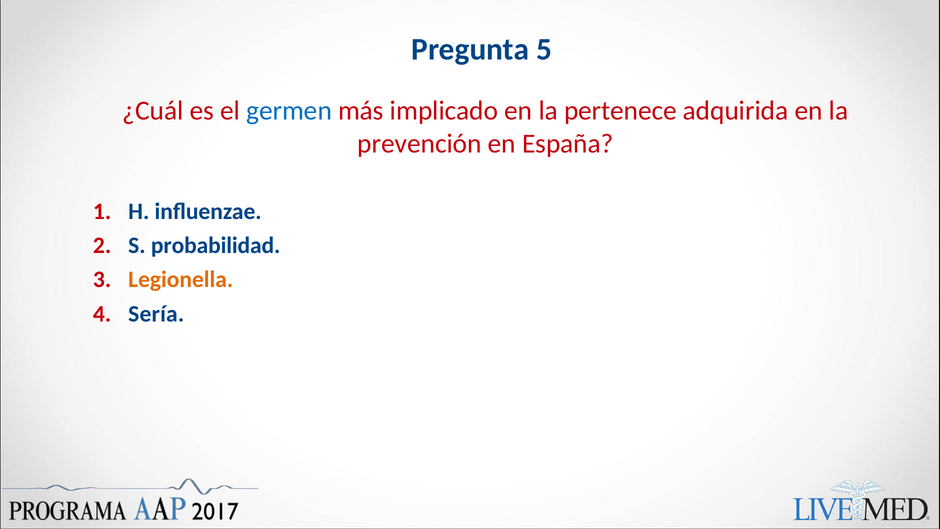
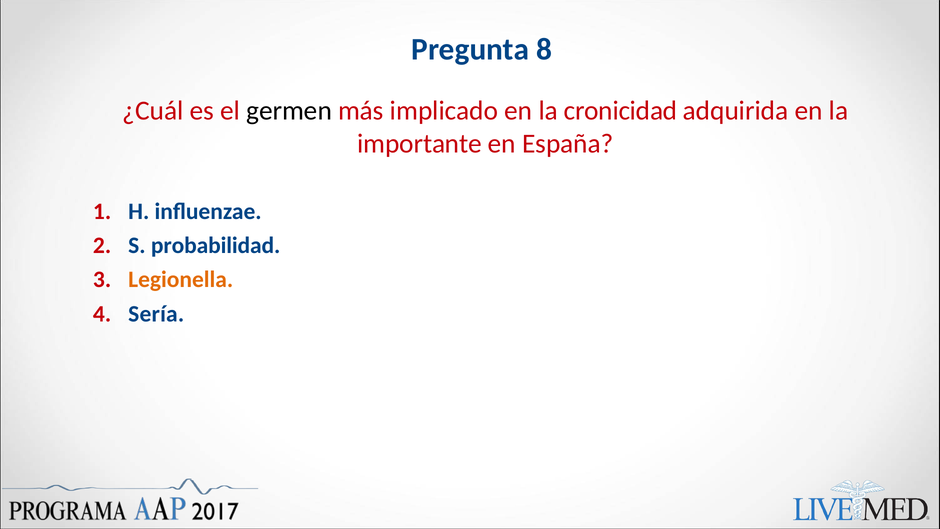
5: 5 -> 8
germen colour: blue -> black
pertenece: pertenece -> cronicidad
prevención: prevención -> importante
